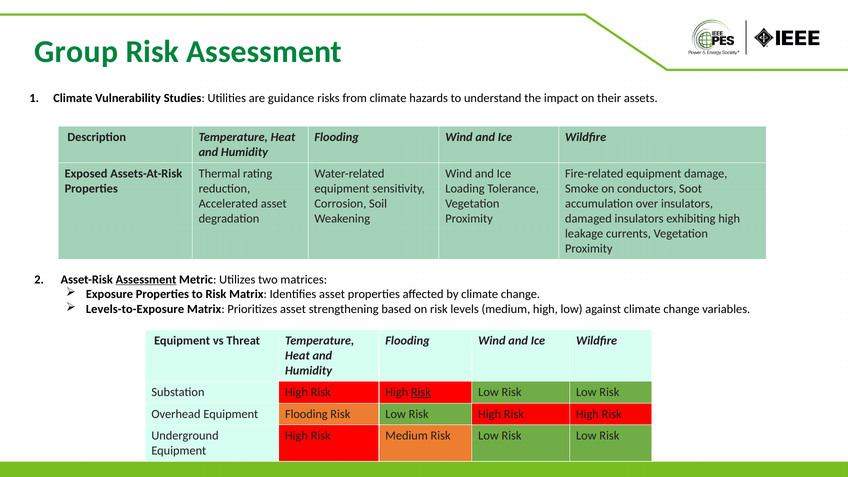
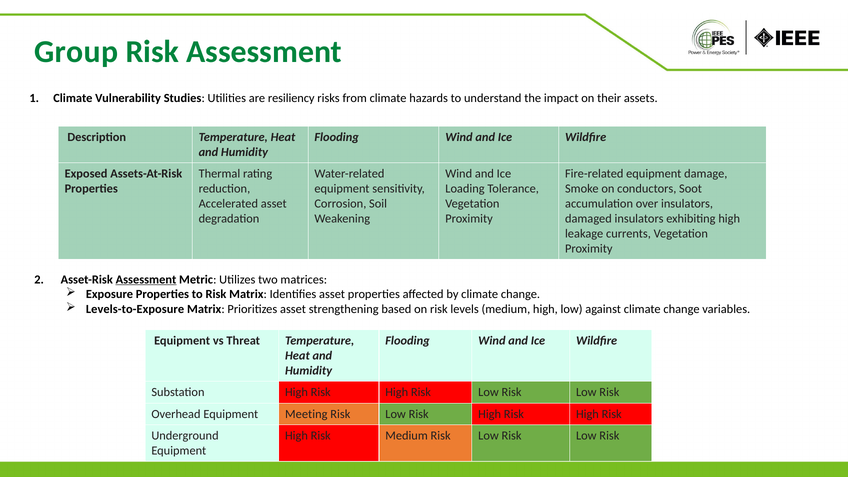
guidance: guidance -> resiliency
Risk at (421, 392) underline: present -> none
Equipment Flooding: Flooding -> Meeting
